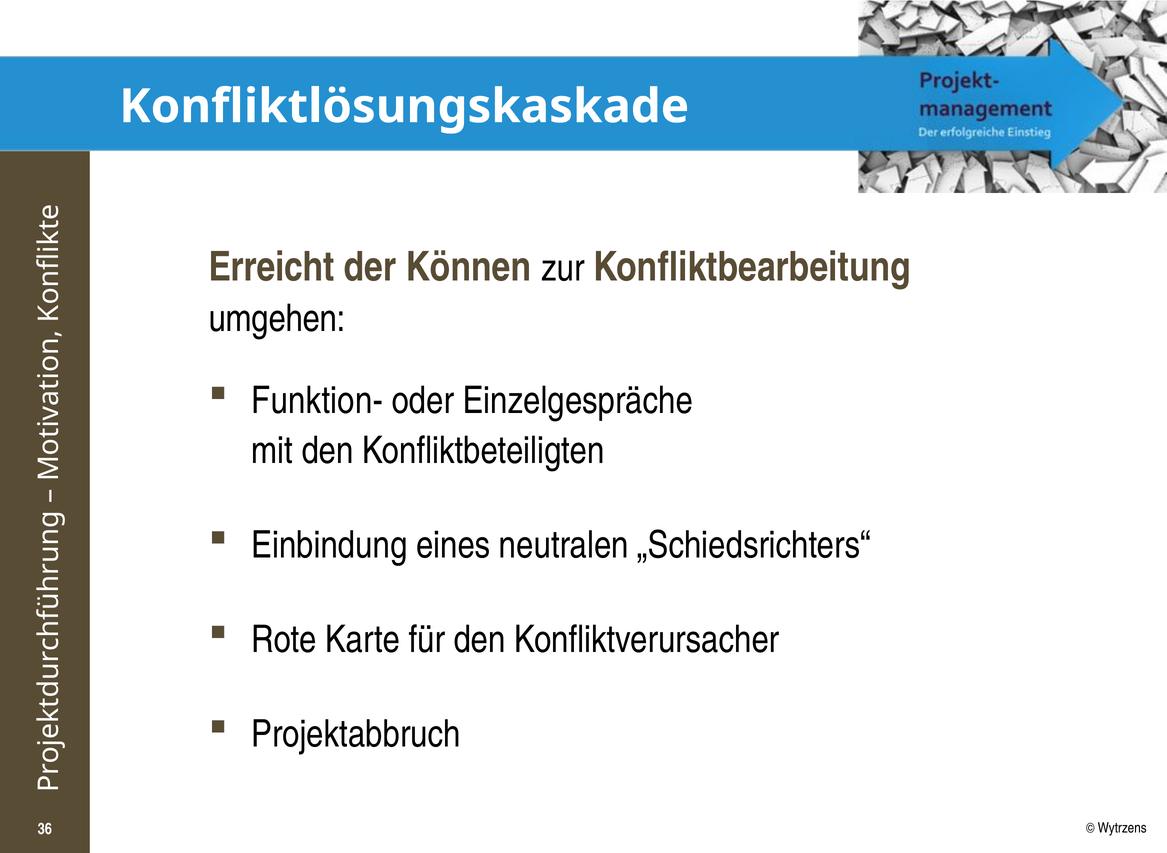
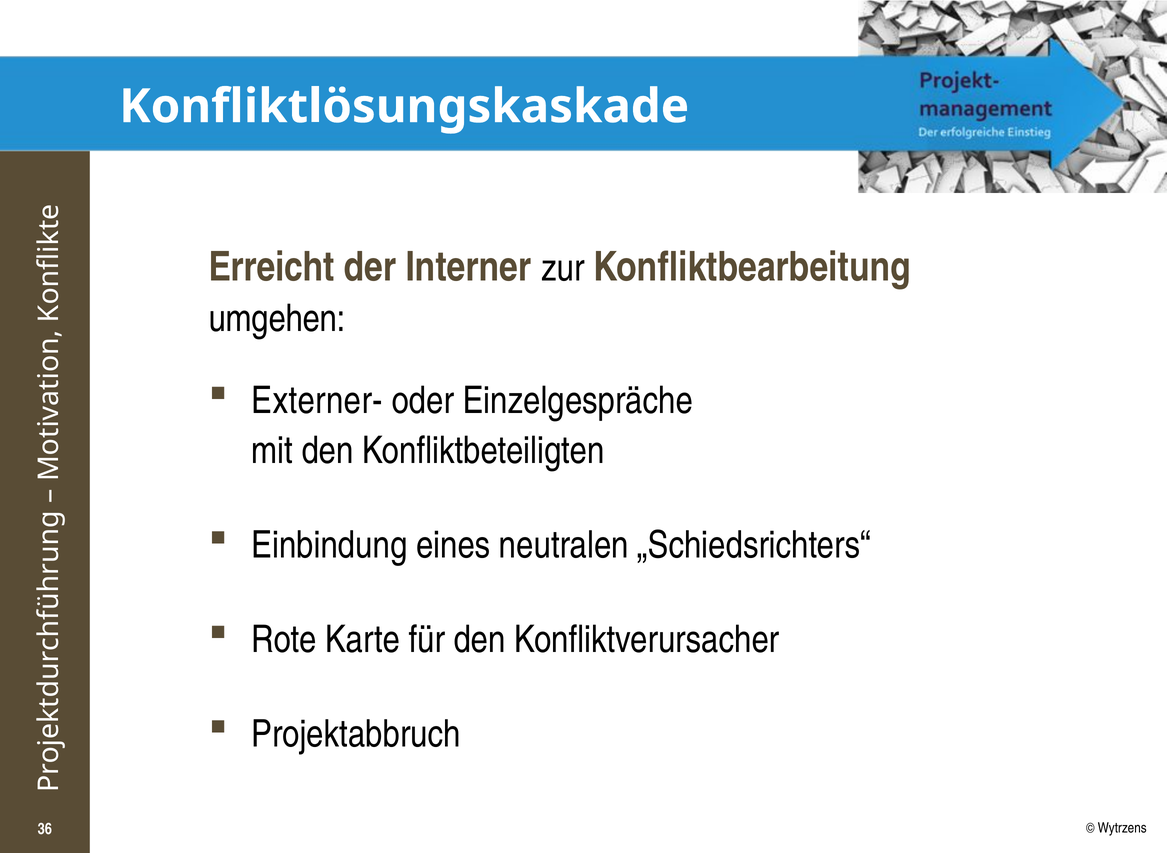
Können: Können -> Interner
Funktion-: Funktion- -> Externer-
